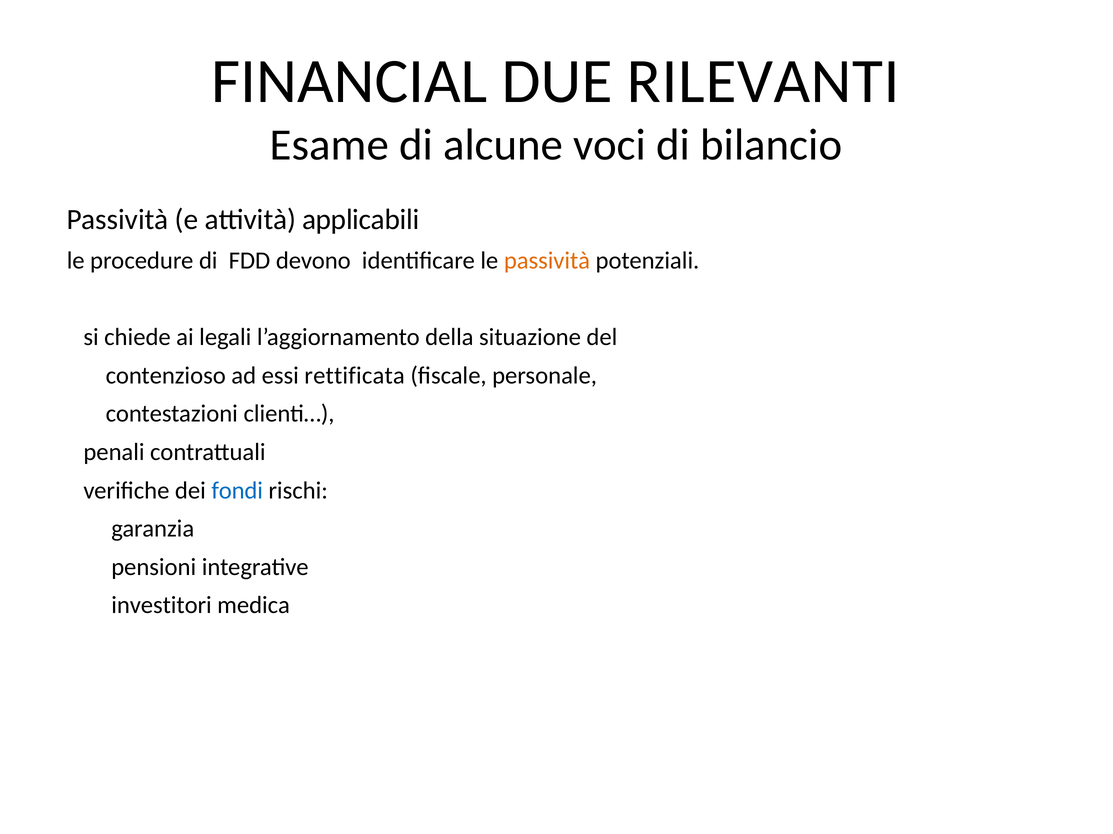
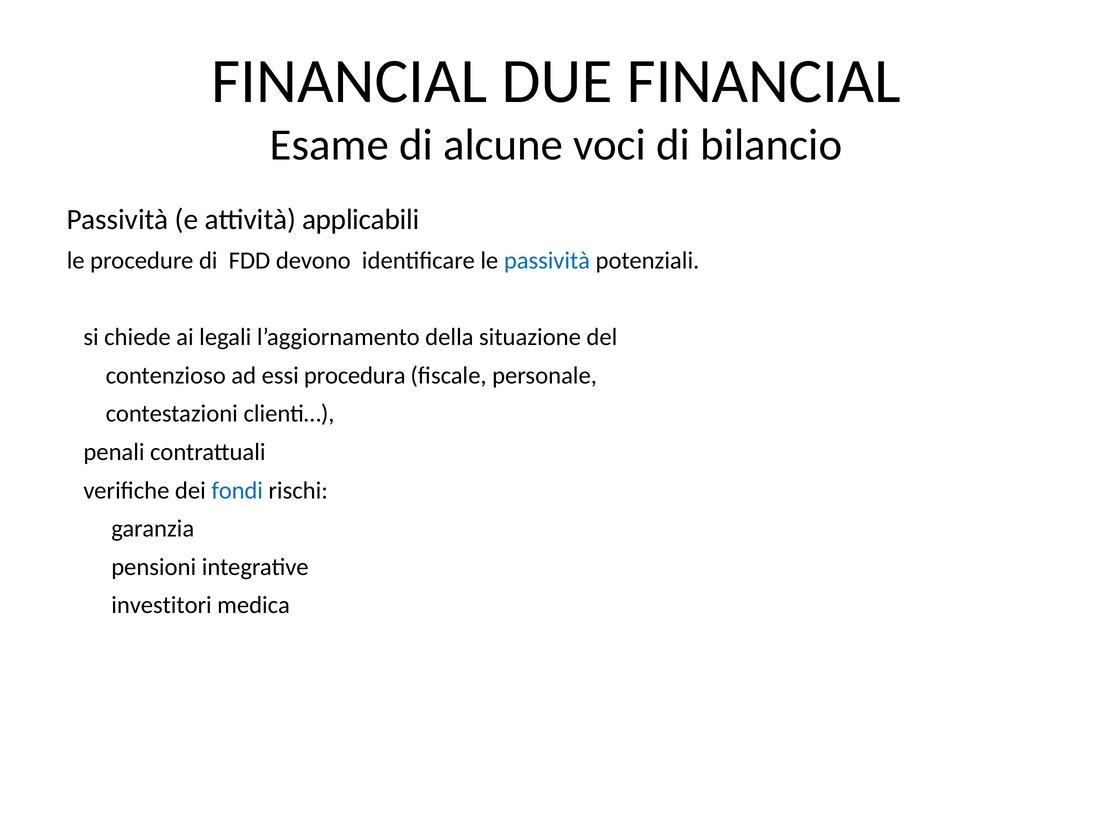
DUE RILEVANTI: RILEVANTI -> FINANCIAL
passività at (547, 261) colour: orange -> blue
rettificata: rettificata -> procedura
